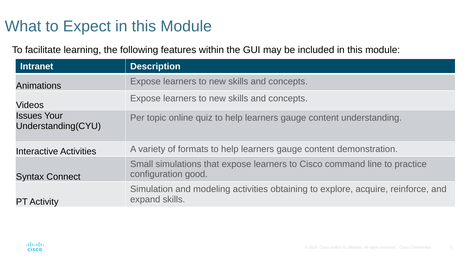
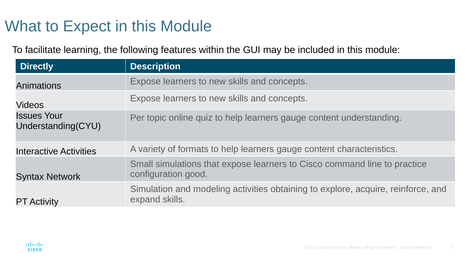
Intranet: Intranet -> Directly
demonstration: demonstration -> characteristics
Connect: Connect -> Network
